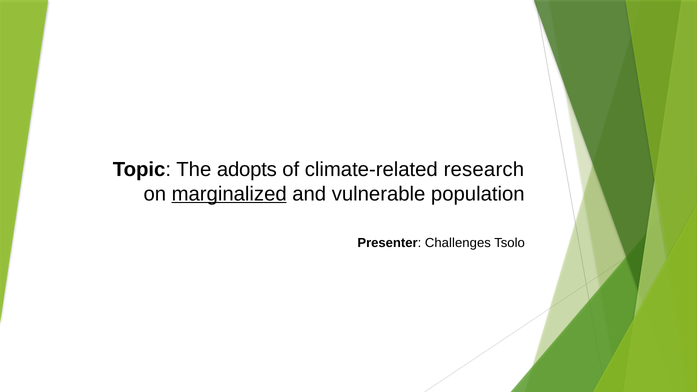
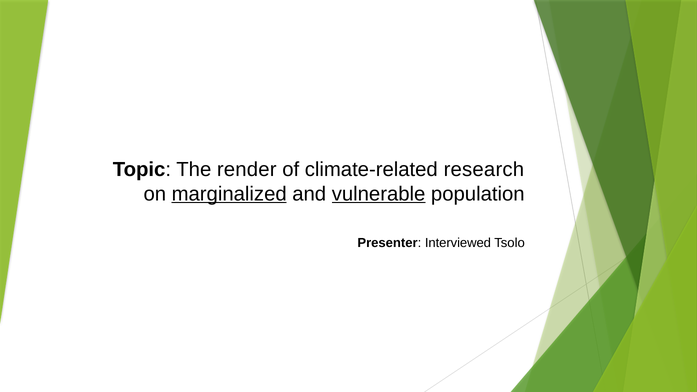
adopts: adopts -> render
vulnerable underline: none -> present
Challenges: Challenges -> Interviewed
